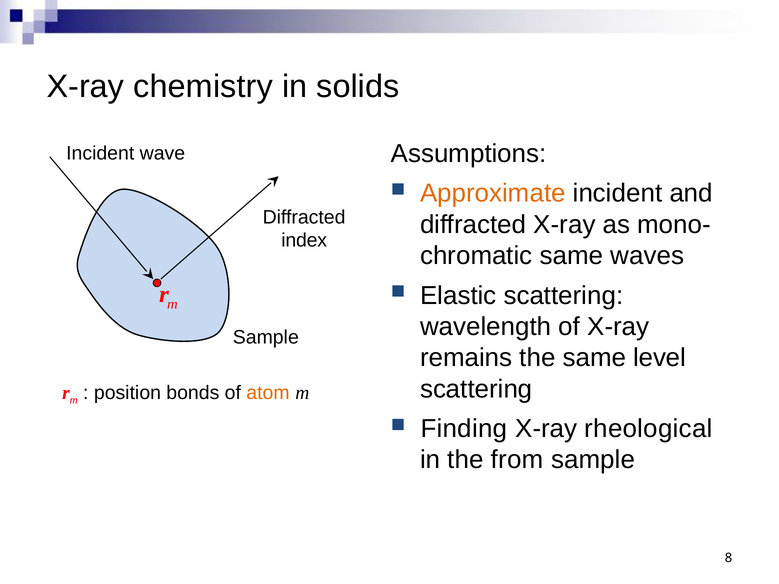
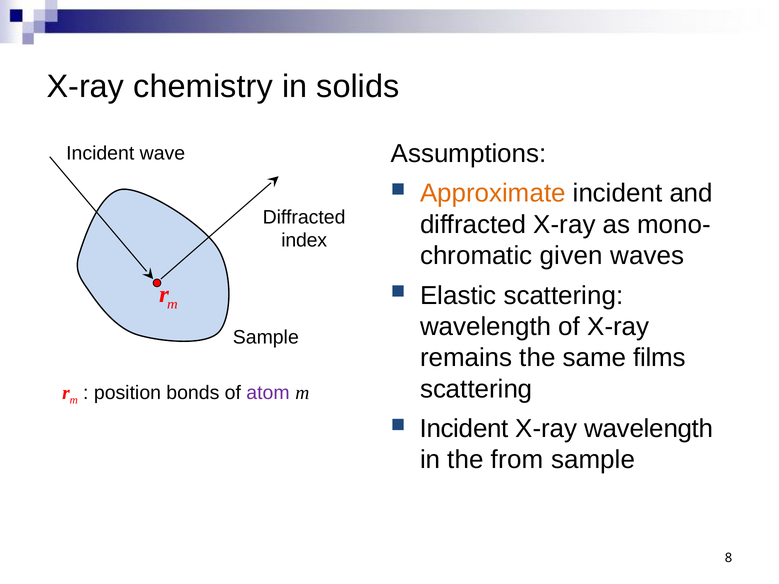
same at (571, 256): same -> given
level: level -> films
atom colour: orange -> purple
Finding at (464, 429): Finding -> Incident
X-ray rheological: rheological -> wavelength
